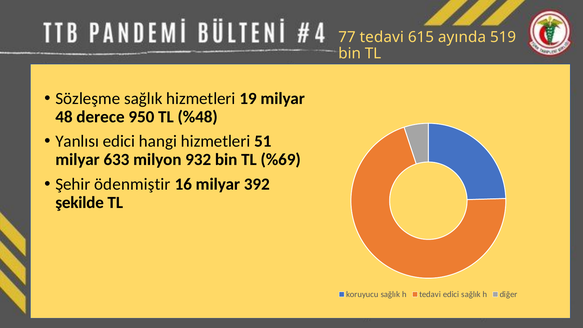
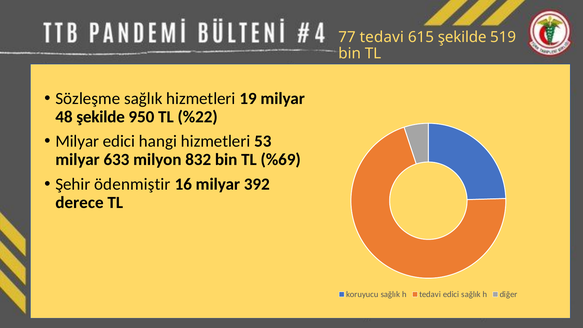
615 ayında: ayında -> şekilde
48 derece: derece -> şekilde
%48: %48 -> %22
Yanlısı at (77, 141): Yanlısı -> Milyar
51: 51 -> 53
932: 932 -> 832
şekilde: şekilde -> derece
